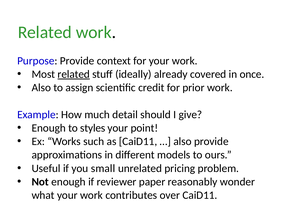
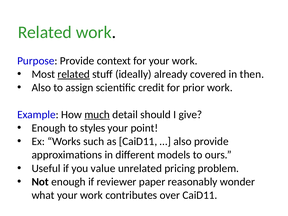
once: once -> then
much underline: none -> present
small: small -> value
